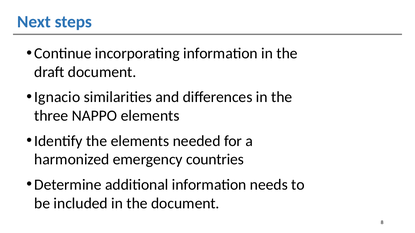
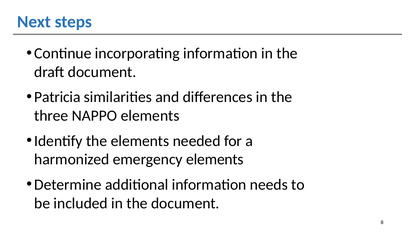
Ignacio: Ignacio -> Patricia
emergency countries: countries -> elements
